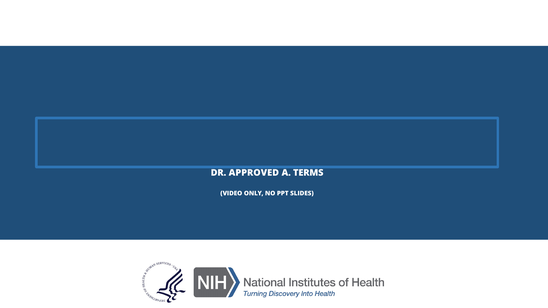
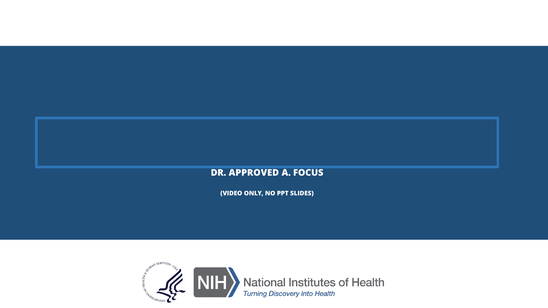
TERMS: TERMS -> FOCUS
